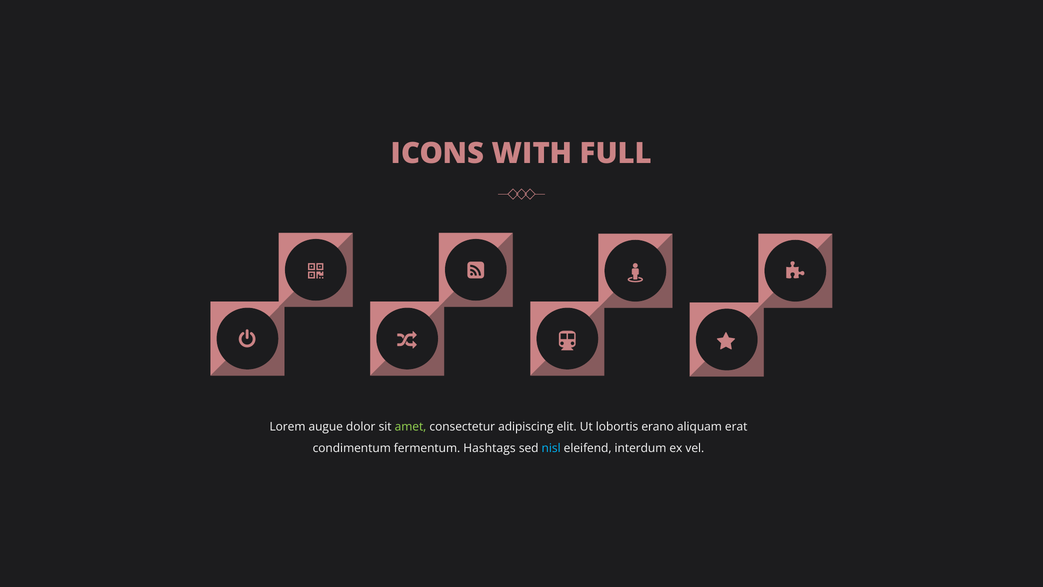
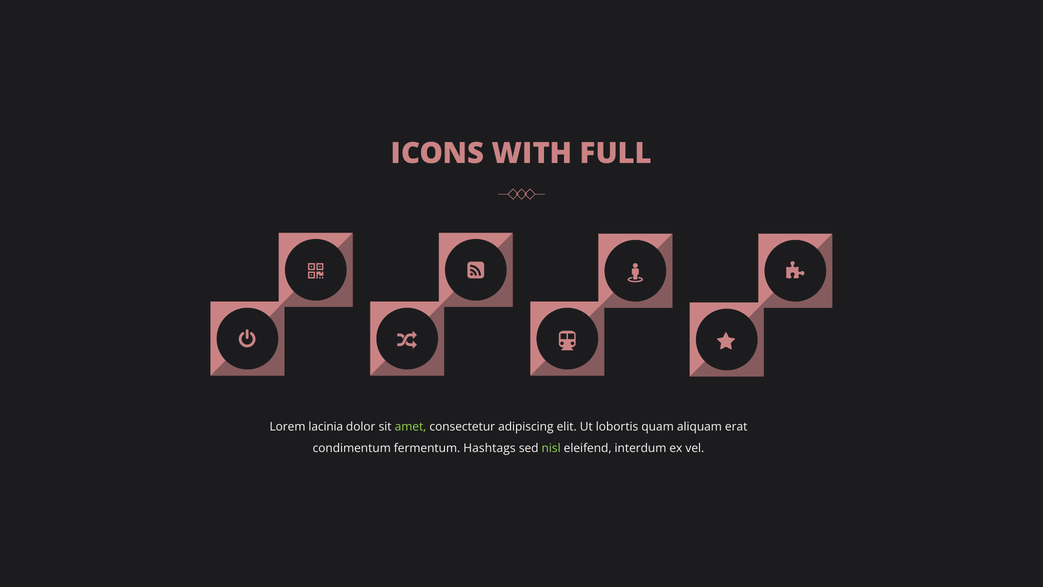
augue: augue -> lacinia
erano: erano -> quam
nisl colour: light blue -> light green
